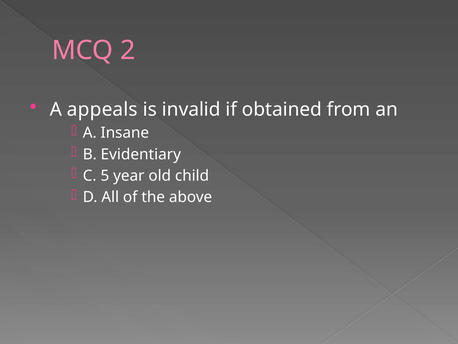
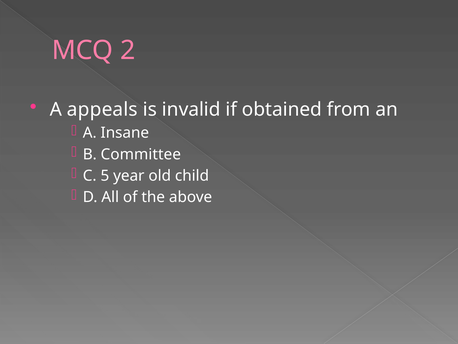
Evidentiary: Evidentiary -> Committee
